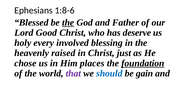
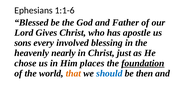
1:8-6: 1:8-6 -> 1:1-6
the at (68, 23) underline: present -> none
Good: Good -> Gives
deserve: deserve -> apostle
holy: holy -> sons
raised: raised -> nearly
that colour: purple -> orange
gain: gain -> then
